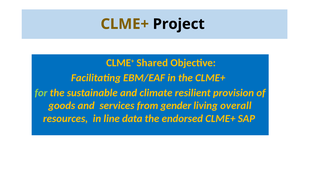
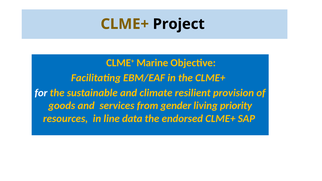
Shared: Shared -> Marine
for colour: light green -> white
overall: overall -> priority
